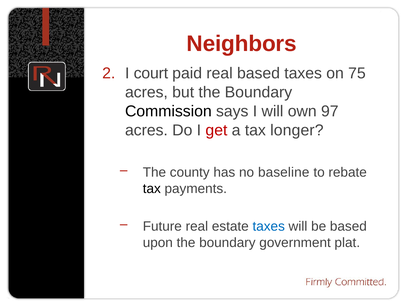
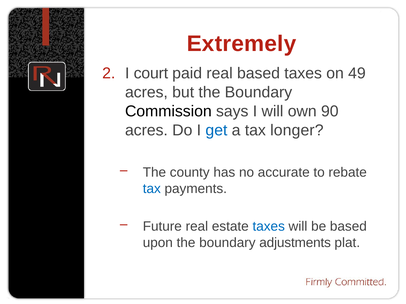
Neighbors: Neighbors -> Extremely
75: 75 -> 49
97: 97 -> 90
get colour: red -> blue
baseline: baseline -> accurate
tax at (152, 189) colour: black -> blue
government: government -> adjustments
